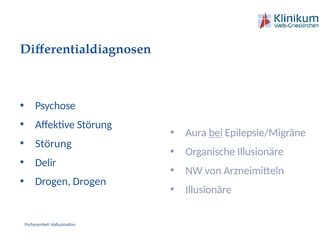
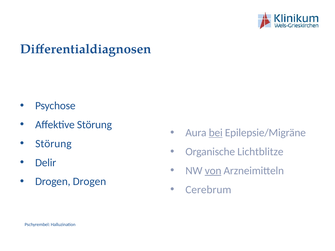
Organische Illusionäre: Illusionäre -> Lichtblitze
von underline: none -> present
Illusionäre at (208, 190): Illusionäre -> Cerebrum
